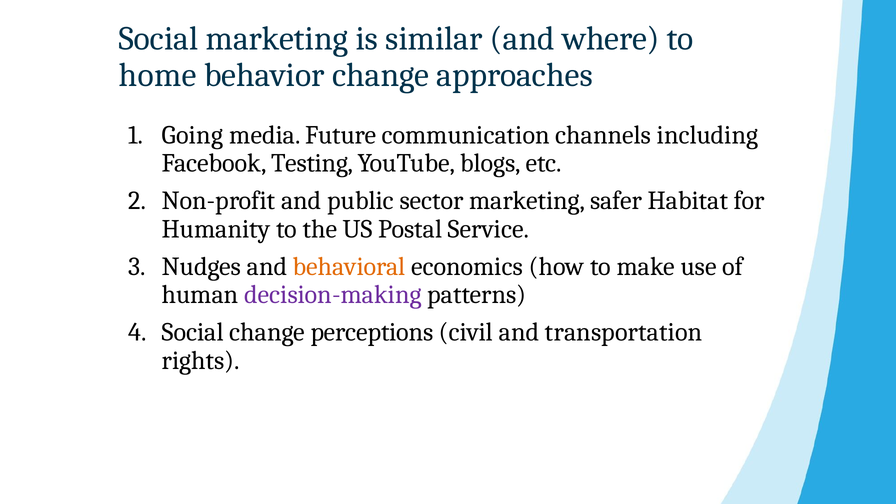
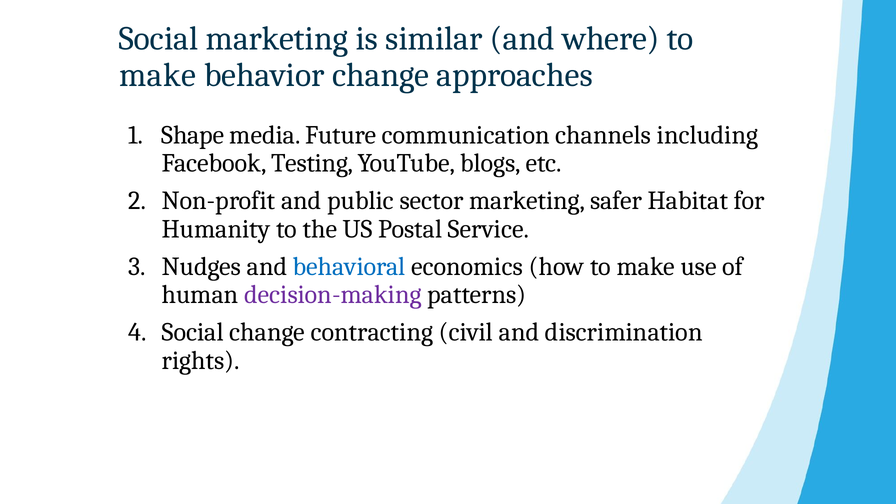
home at (158, 75): home -> make
Going: Going -> Shape
behavioral colour: orange -> blue
perceptions: perceptions -> contracting
transportation: transportation -> discrimination
